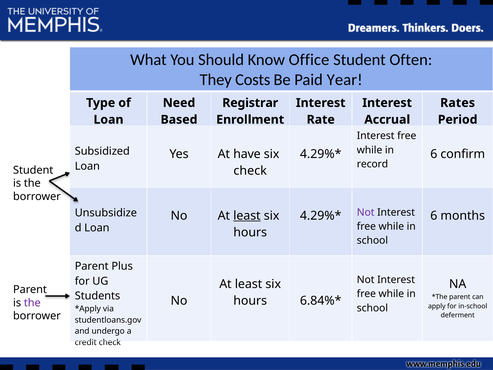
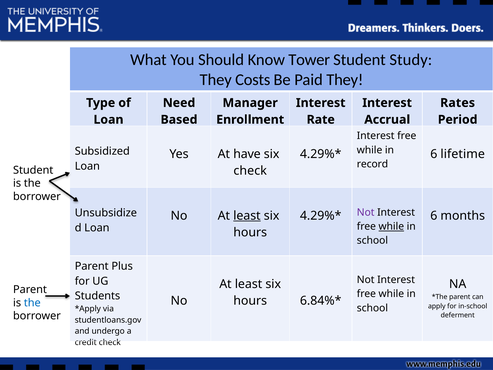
Office: Office -> Tower
Often: Often -> Study
Paid Year: Year -> They
Registrar: Registrar -> Manager
confirm: confirm -> lifetime
while at (391, 226) underline: none -> present
the at (32, 303) colour: purple -> blue
